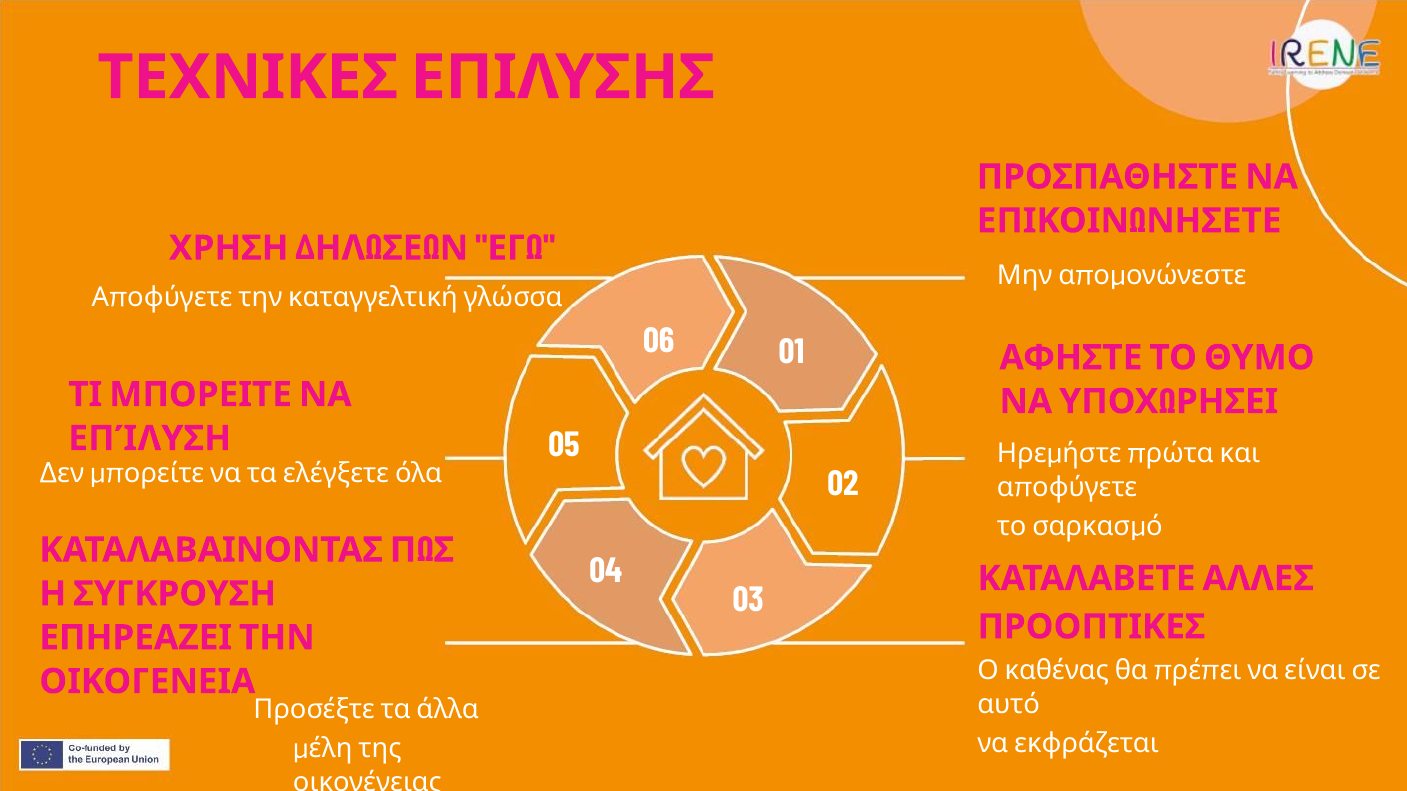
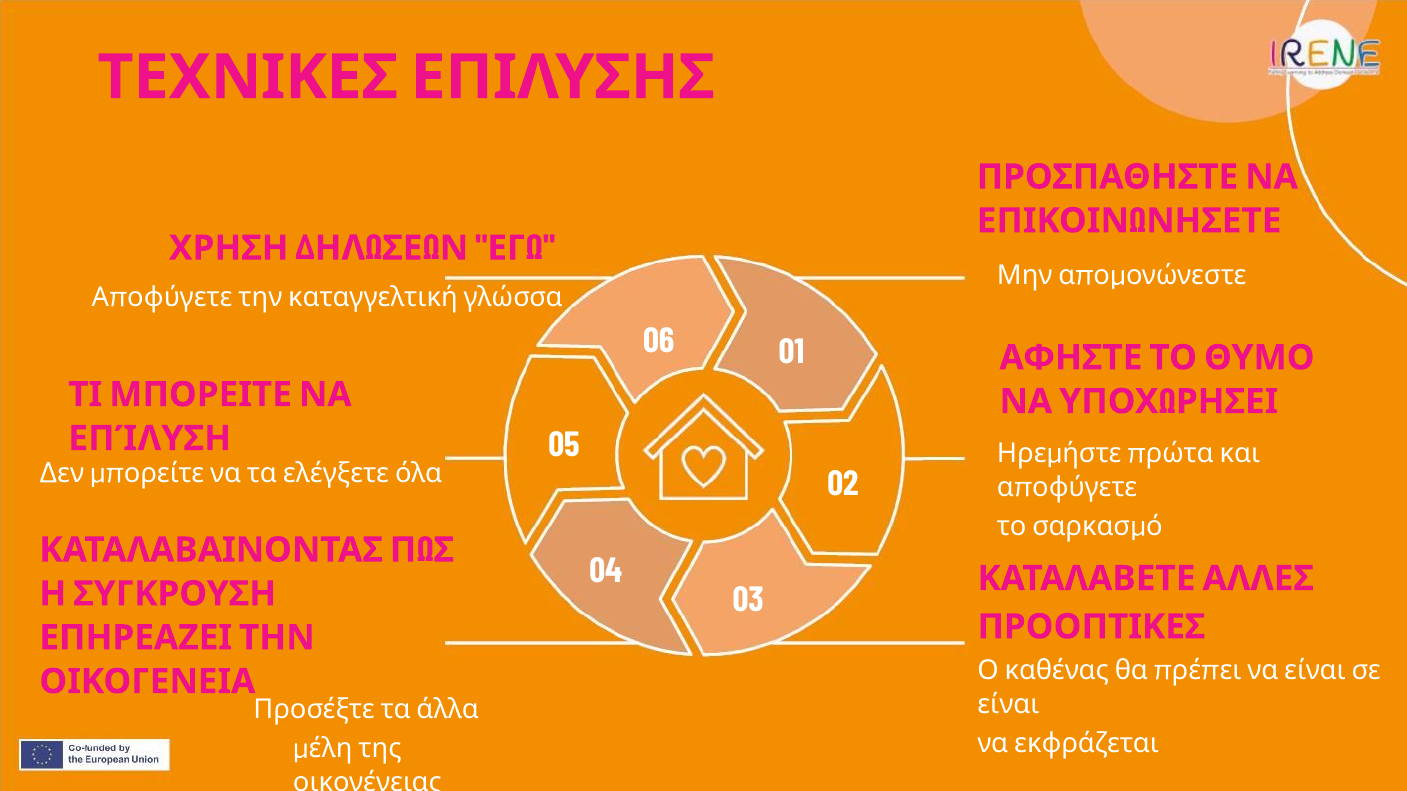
αυτό: αυτό -> είναι
